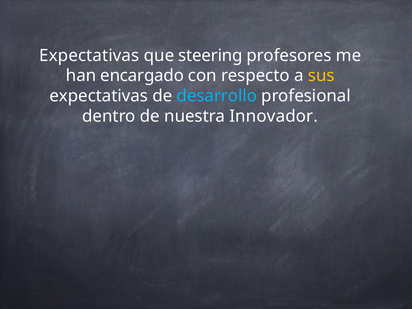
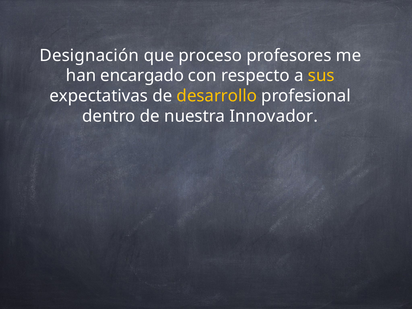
Expectativas at (89, 55): Expectativas -> Designación
steering: steering -> proceso
desarrollo colour: light blue -> yellow
